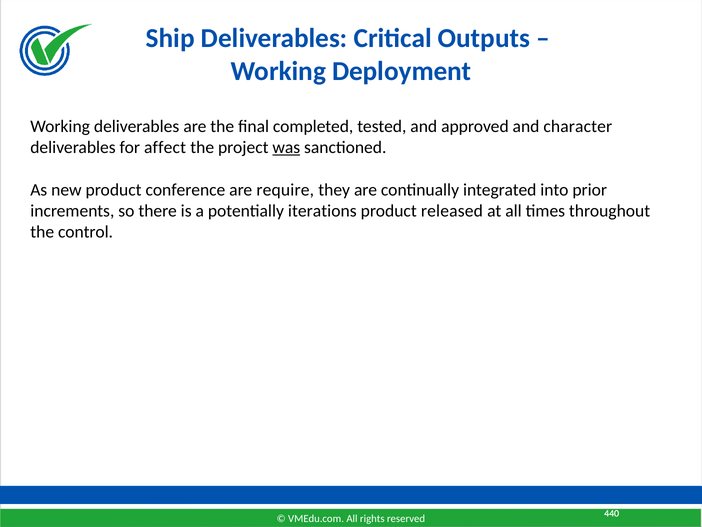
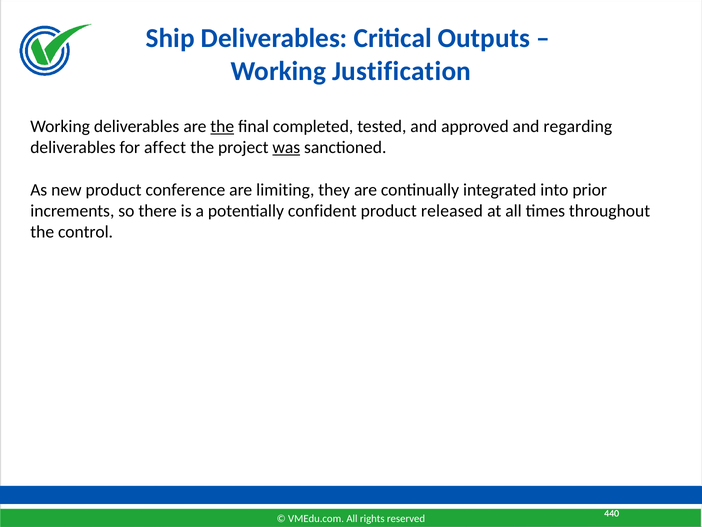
Deployment: Deployment -> Justification
the at (222, 126) underline: none -> present
character: character -> regarding
require: require -> limiting
iterations: iterations -> confident
